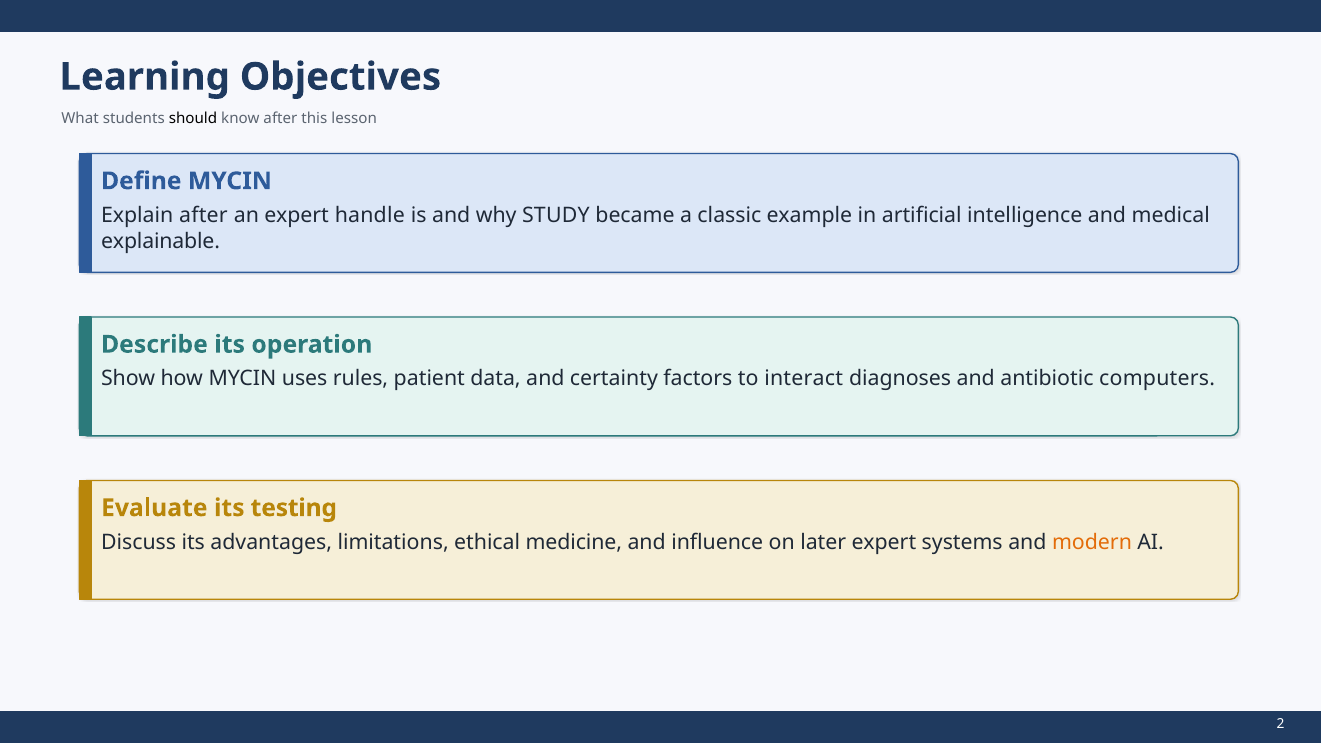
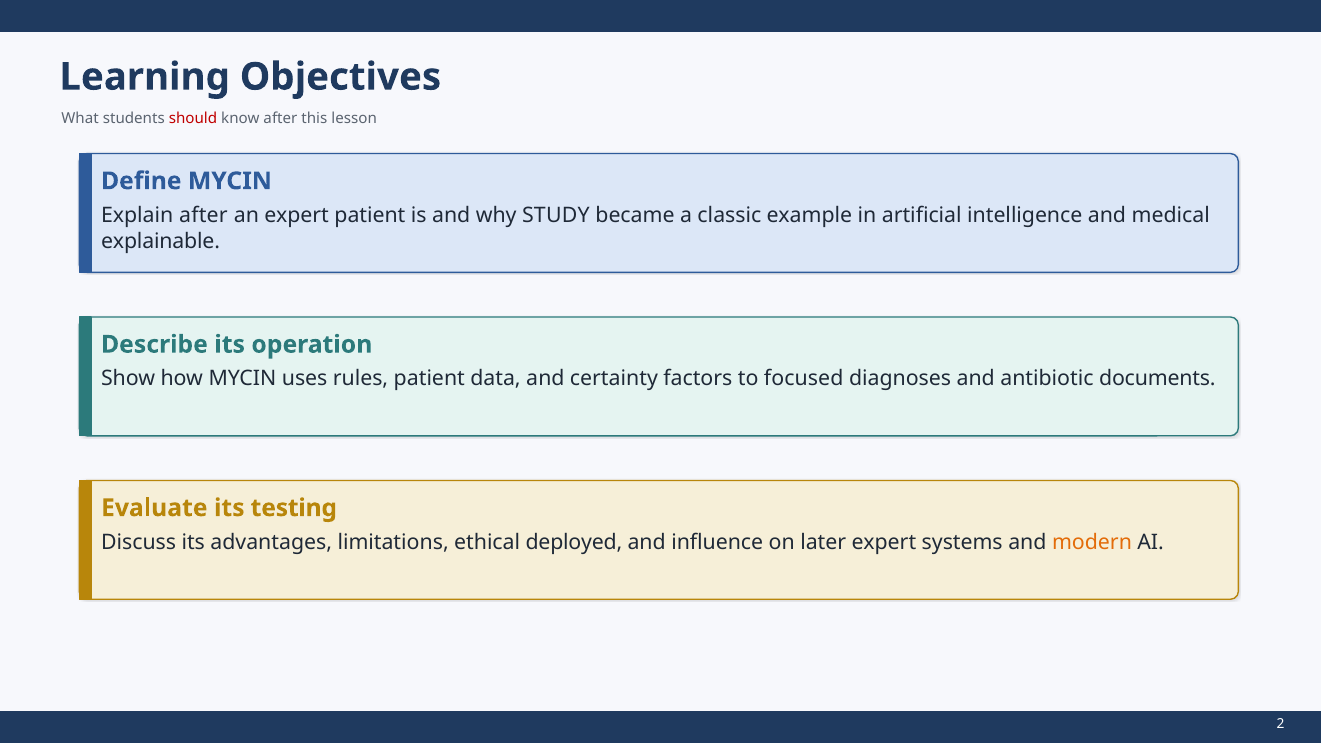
should colour: black -> red
expert handle: handle -> patient
interact: interact -> focused
computers: computers -> documents
medicine: medicine -> deployed
